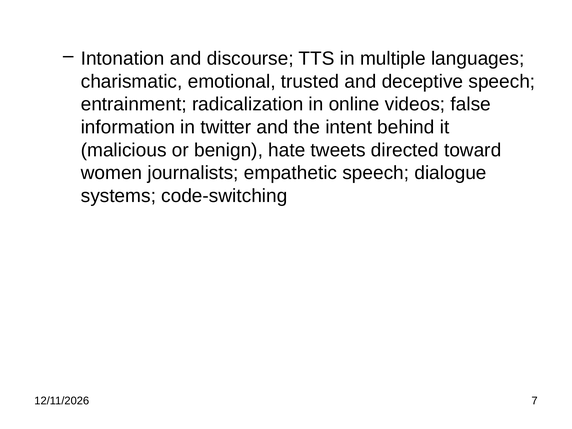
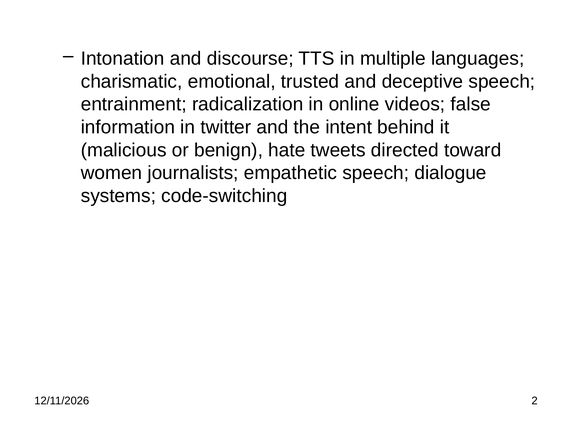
7: 7 -> 2
